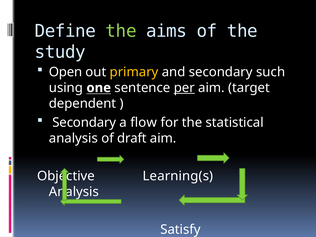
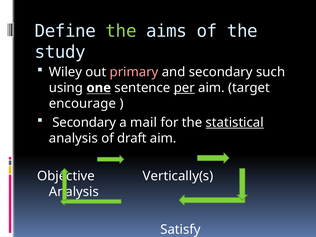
Open: Open -> Wiley
primary colour: yellow -> pink
dependent: dependent -> encourage
flow: flow -> mail
statistical underline: none -> present
Learning(s: Learning(s -> Vertically(s
